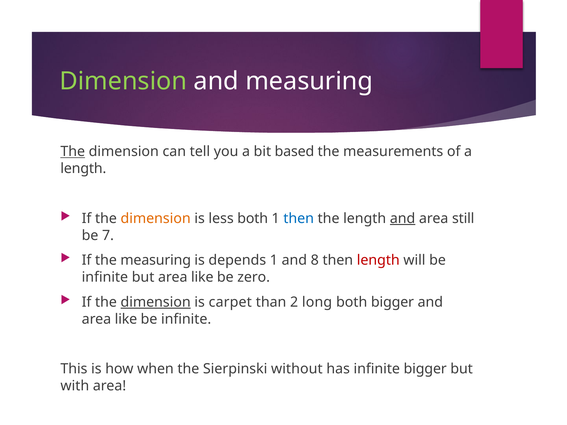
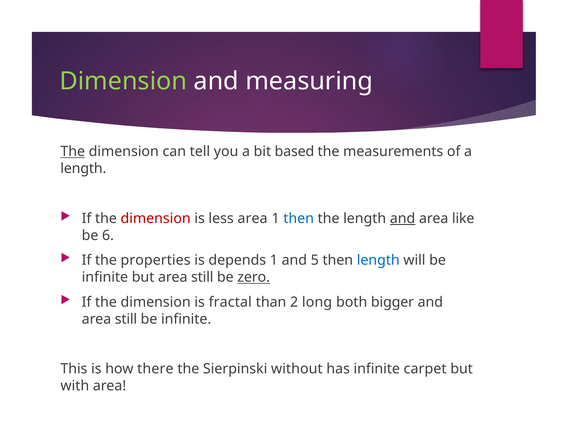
dimension at (156, 219) colour: orange -> red
less both: both -> area
still: still -> like
7: 7 -> 6
the measuring: measuring -> properties
8: 8 -> 5
length at (378, 260) colour: red -> blue
but area like: like -> still
zero underline: none -> present
dimension at (156, 302) underline: present -> none
carpet: carpet -> fractal
like at (126, 319): like -> still
when: when -> there
infinite bigger: bigger -> carpet
